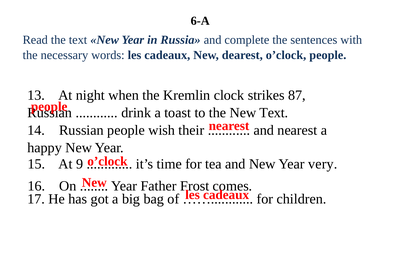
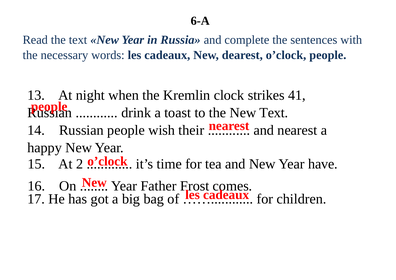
87: 87 -> 41
9: 9 -> 2
very: very -> have
